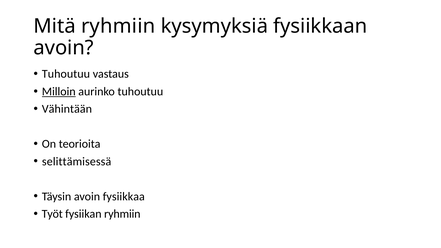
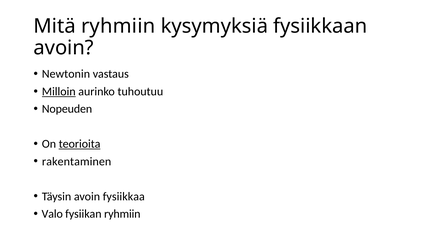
Tuhoutuu at (66, 74): Tuhoutuu -> Newtonin
Vähintään: Vähintään -> Nopeuden
teorioita underline: none -> present
selittämisessä: selittämisessä -> rakentaminen
Työt: Työt -> Valo
